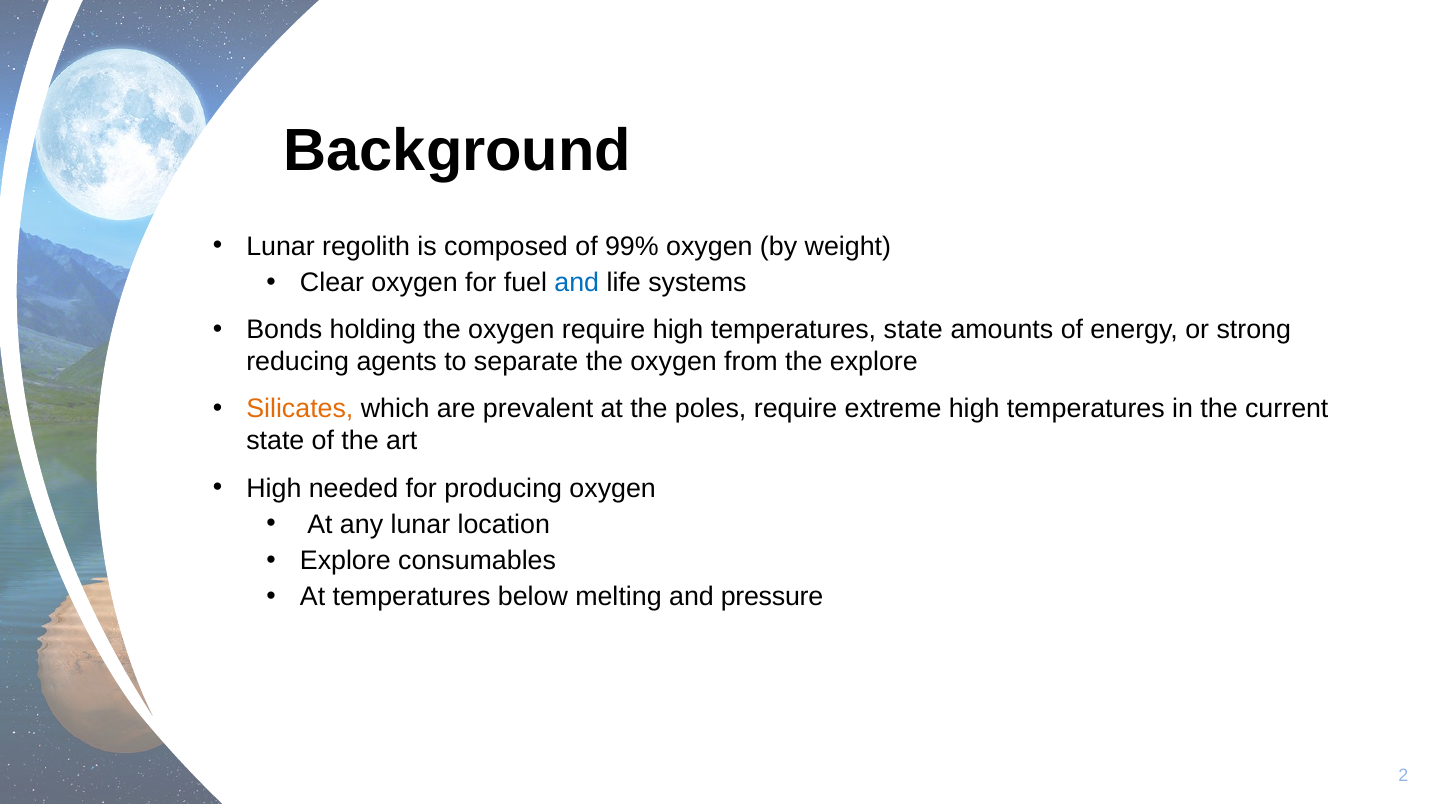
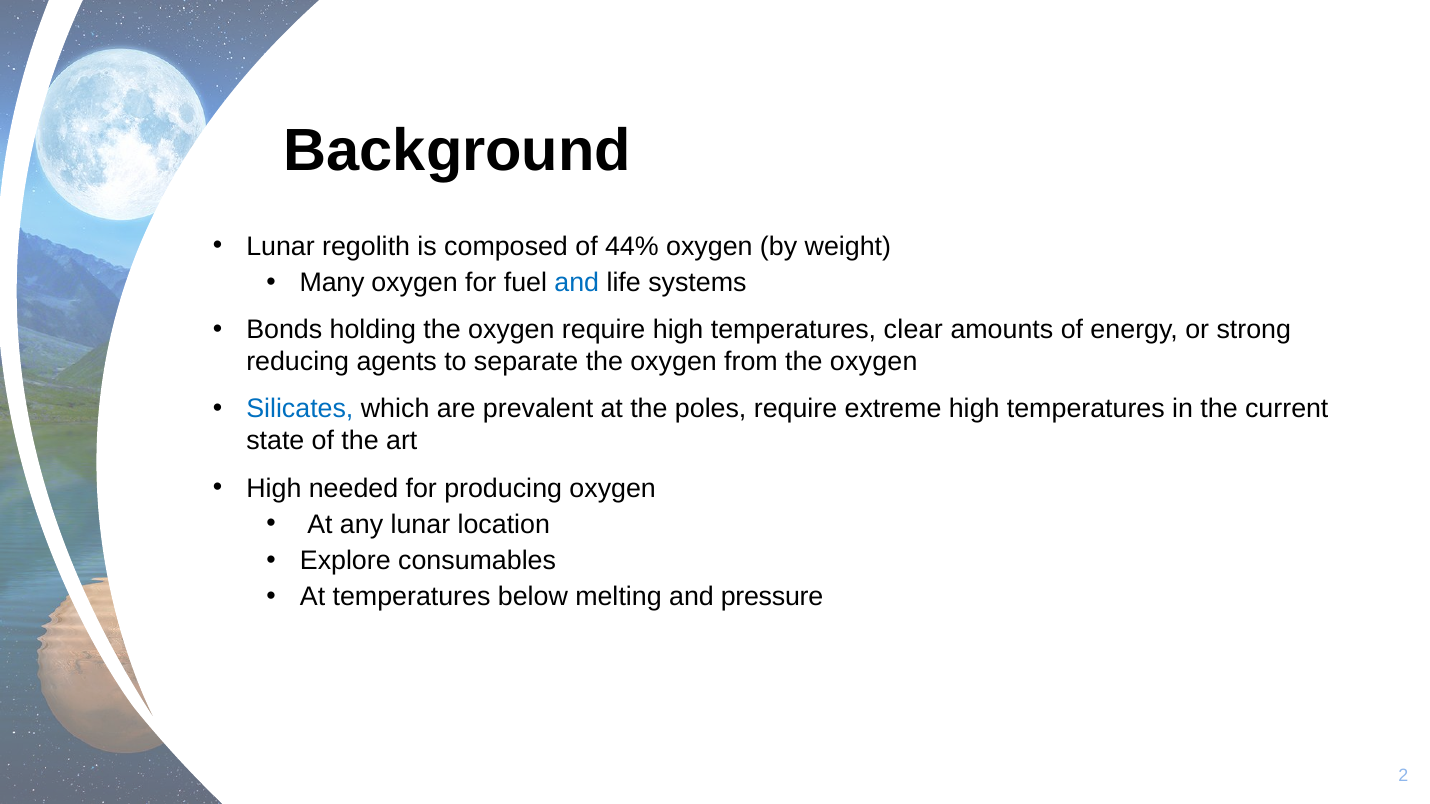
99%: 99% -> 44%
Clear: Clear -> Many
temperatures state: state -> clear
from the explore: explore -> oxygen
Silicates colour: orange -> blue
